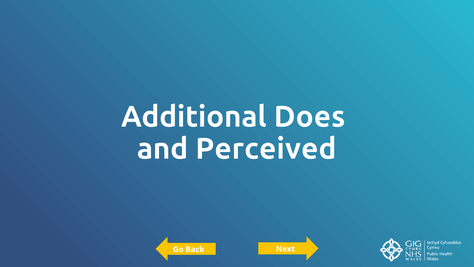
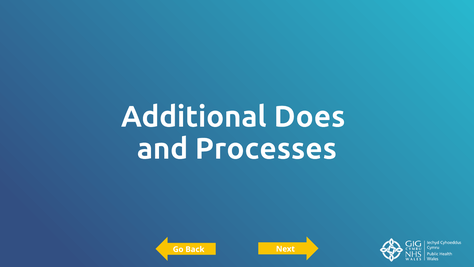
Perceived: Perceived -> Processes
